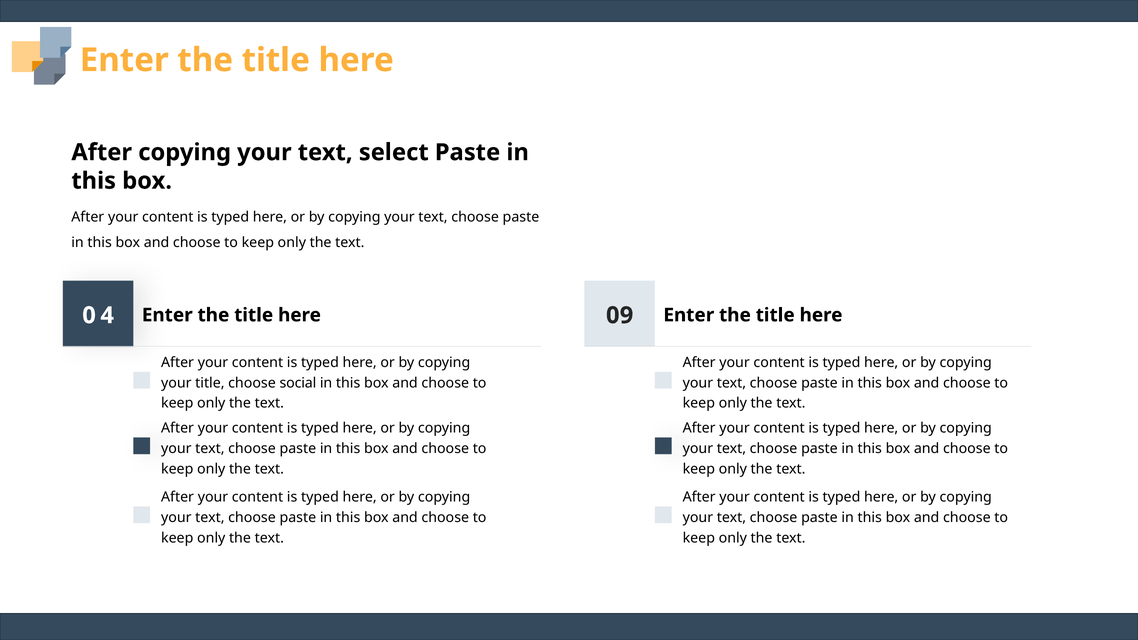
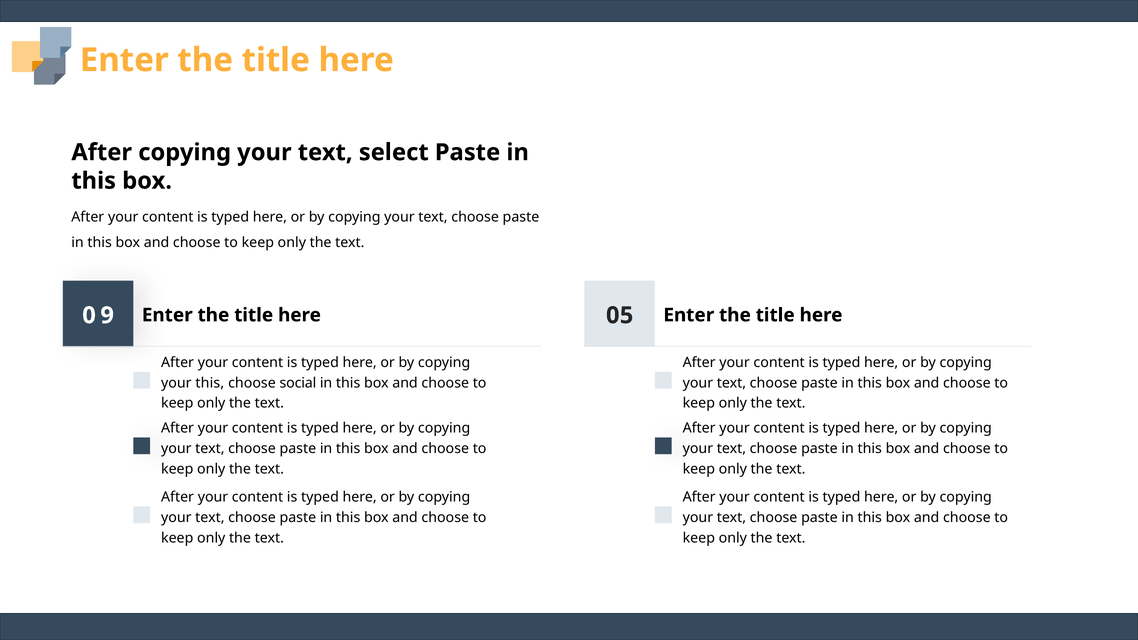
4: 4 -> 9
9: 9 -> 5
your title: title -> this
